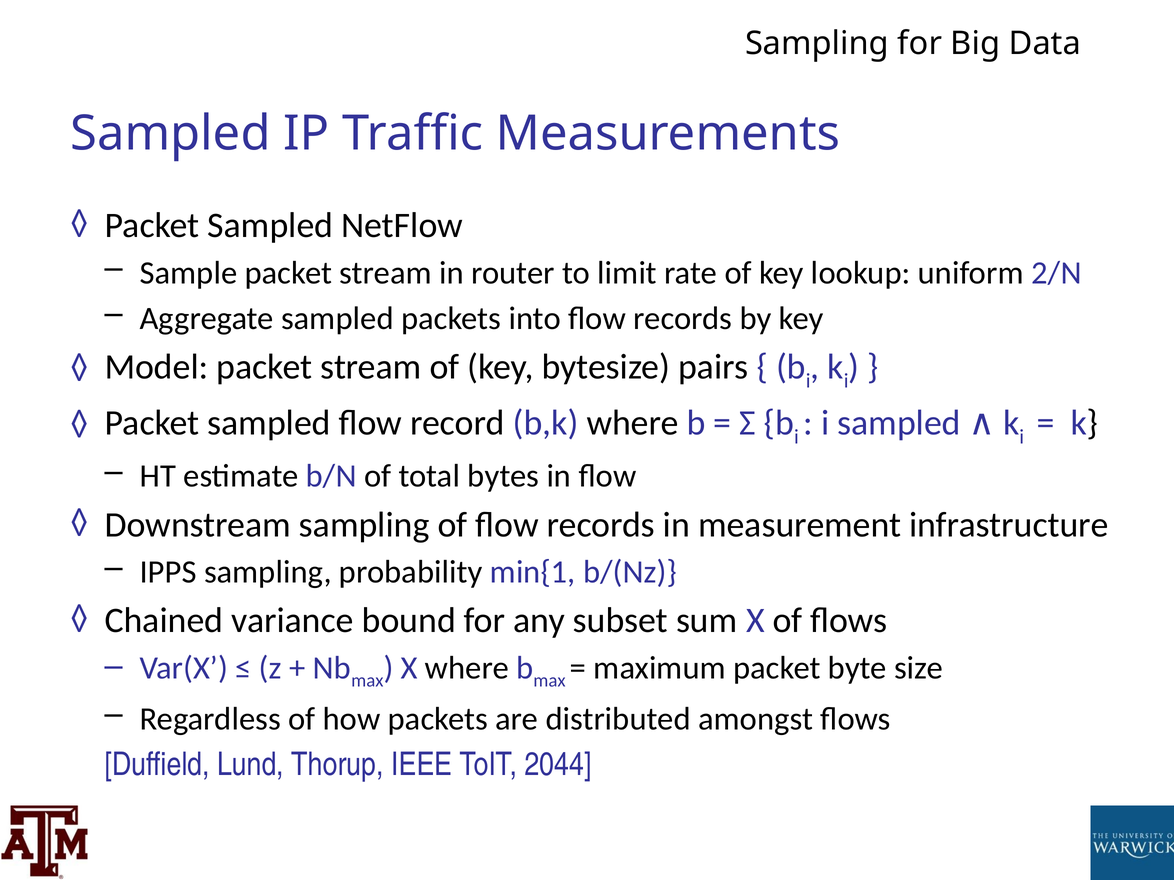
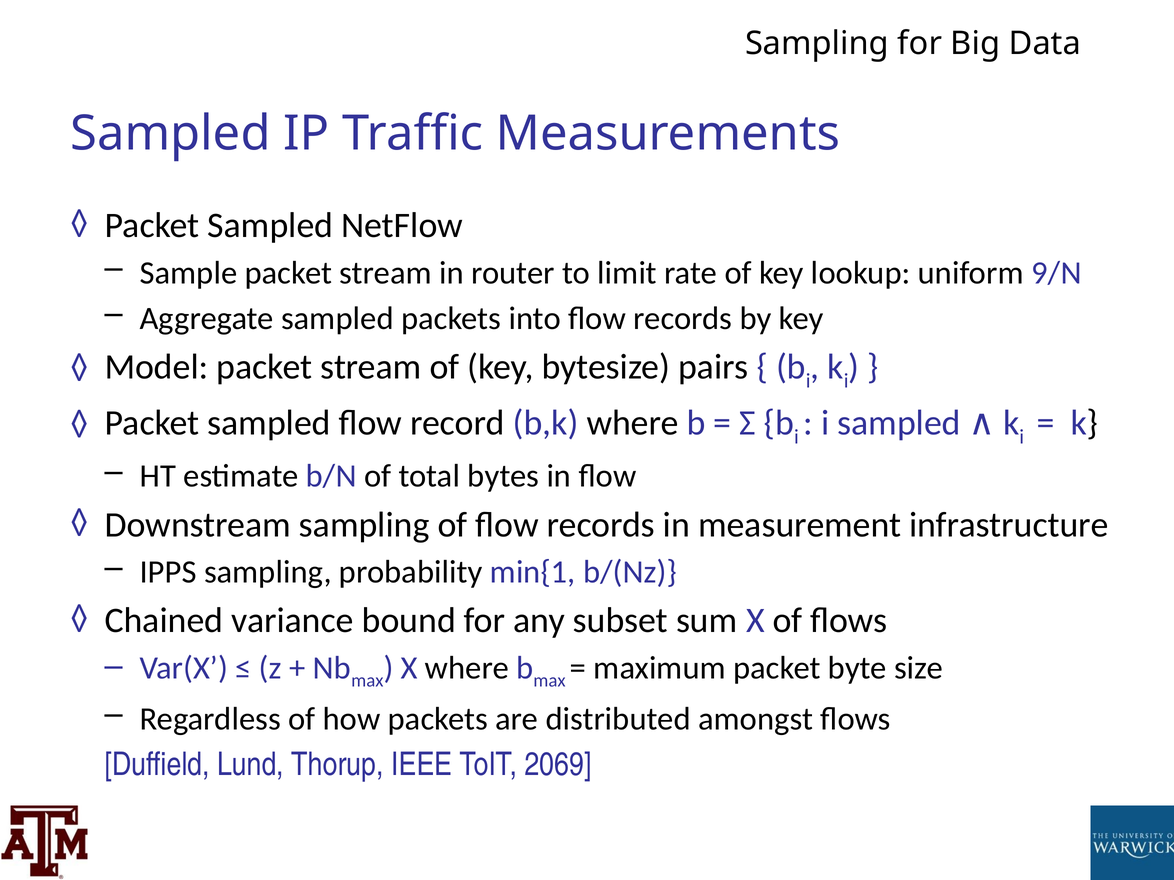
2/N: 2/N -> 9/N
2044: 2044 -> 2069
